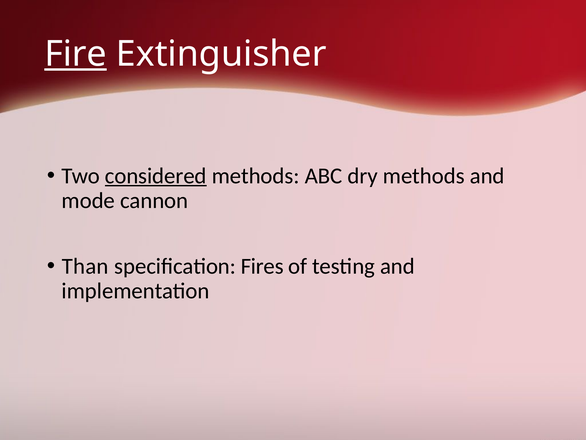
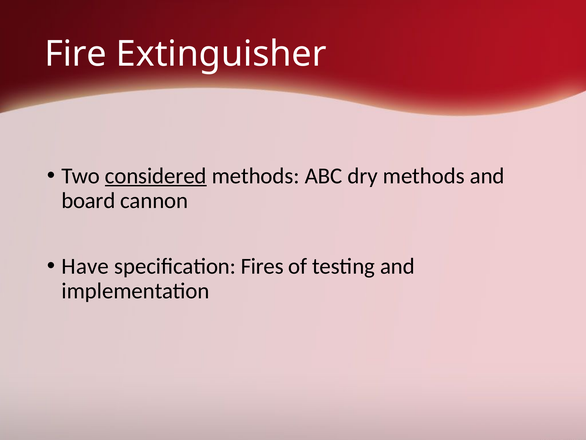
Fire underline: present -> none
mode: mode -> board
Than: Than -> Have
